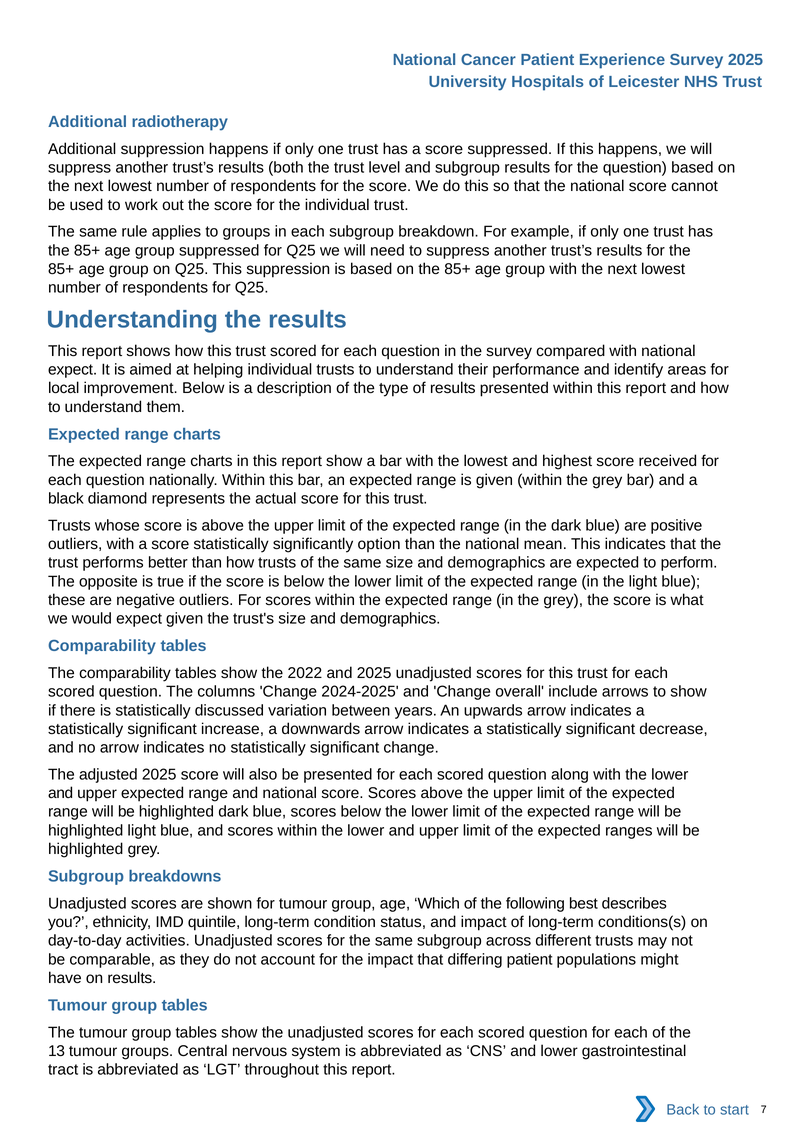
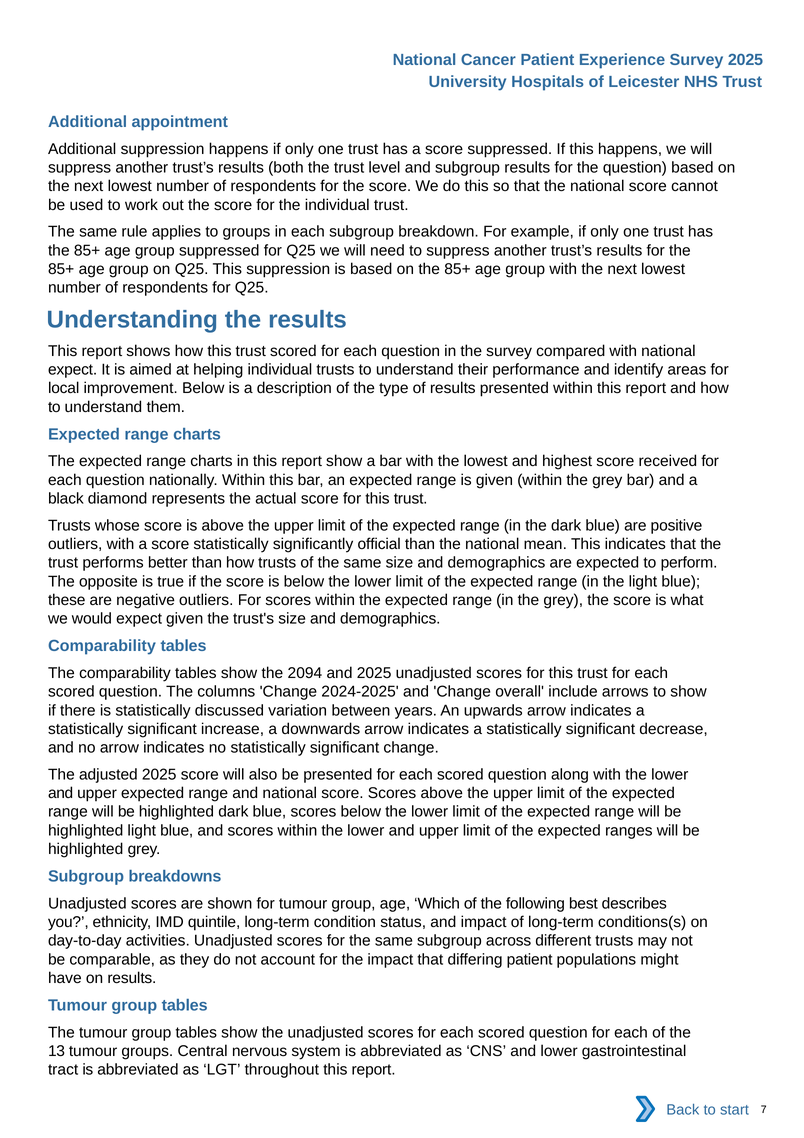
radiotherapy: radiotherapy -> appointment
option: option -> official
2022: 2022 -> 2094
